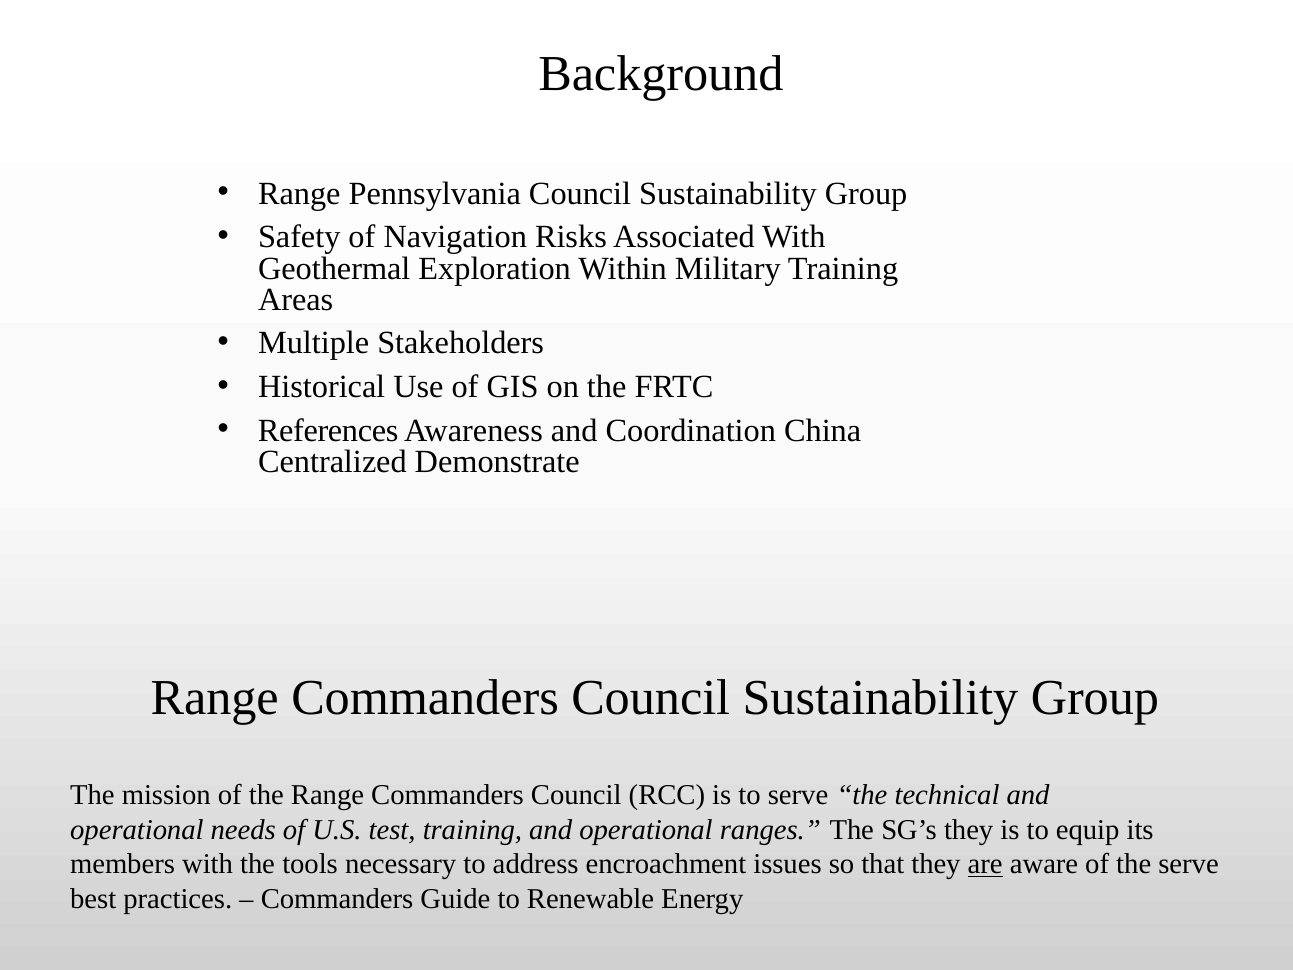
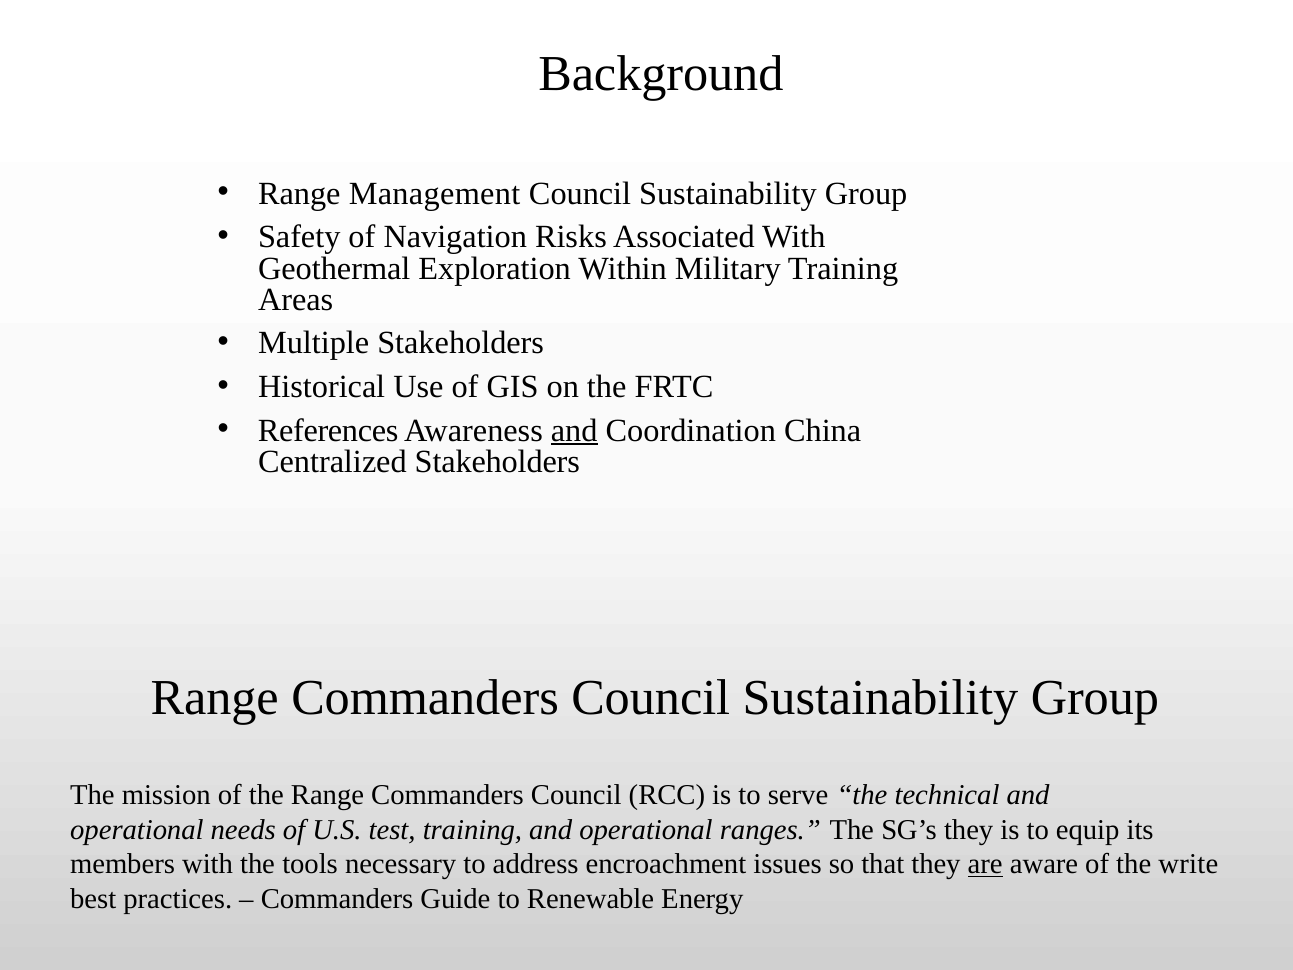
Pennsylvania: Pennsylvania -> Management
and at (574, 430) underline: none -> present
Centralized Demonstrate: Demonstrate -> Stakeholders
the serve: serve -> write
